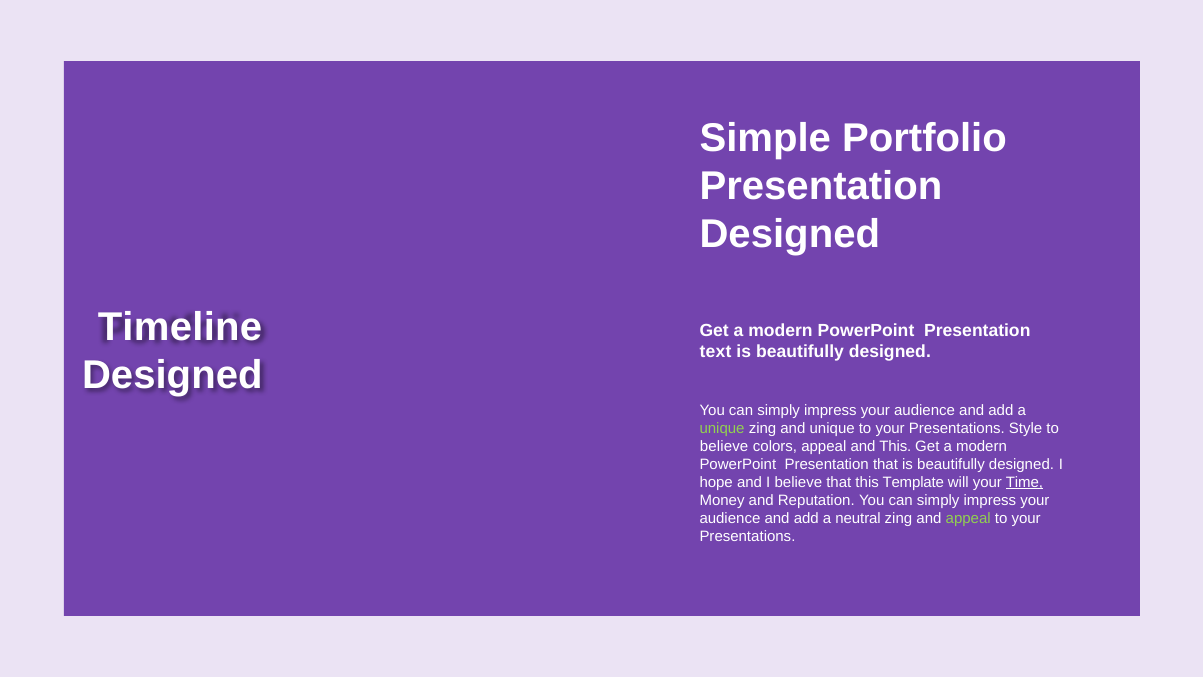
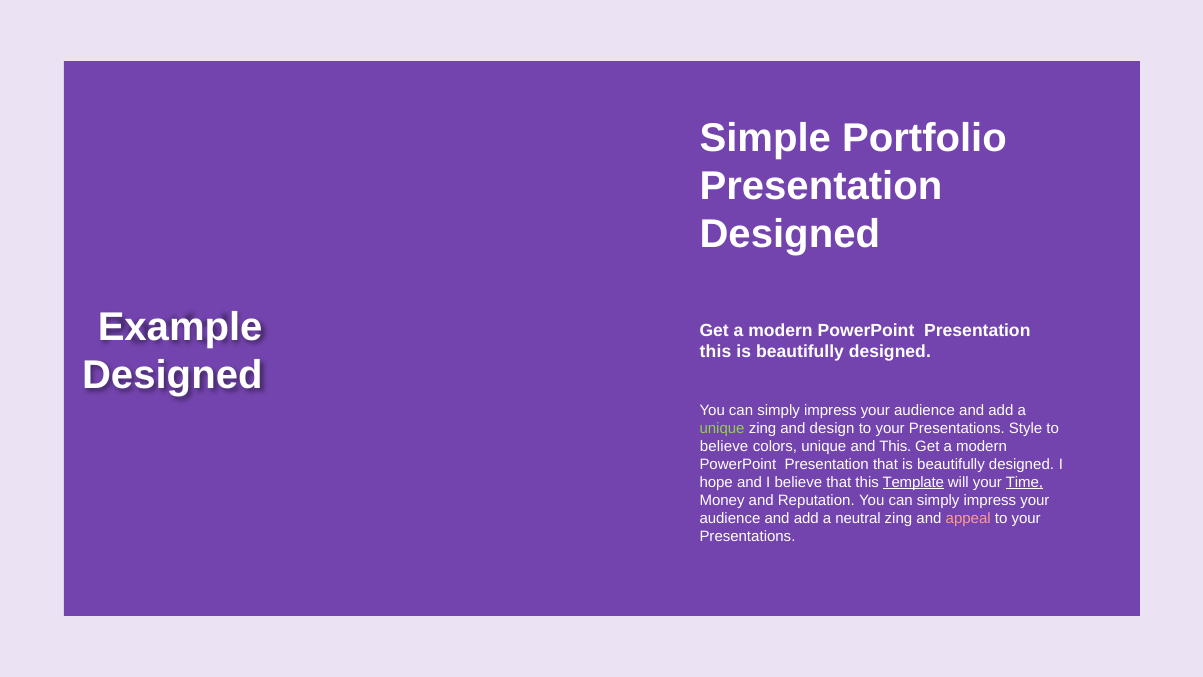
Timeline: Timeline -> Example
text at (716, 352): text -> this
and unique: unique -> design
colors appeal: appeal -> unique
Template underline: none -> present
appeal at (968, 518) colour: light green -> pink
